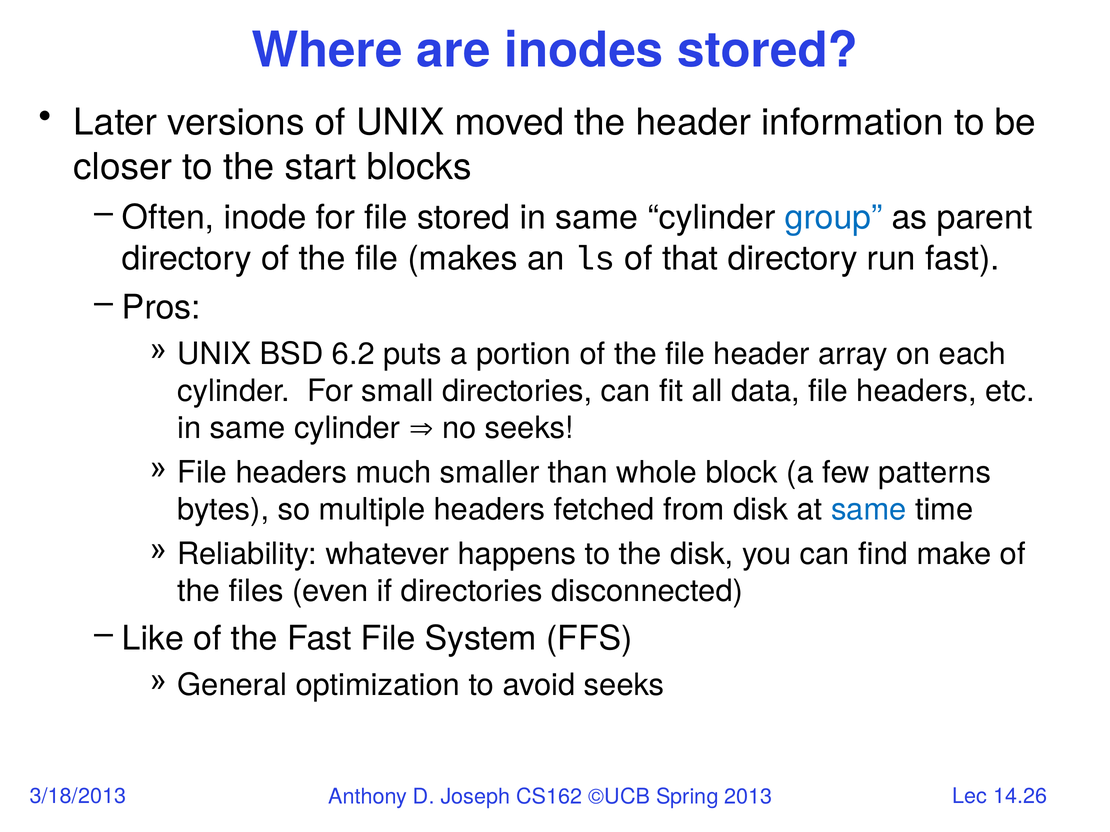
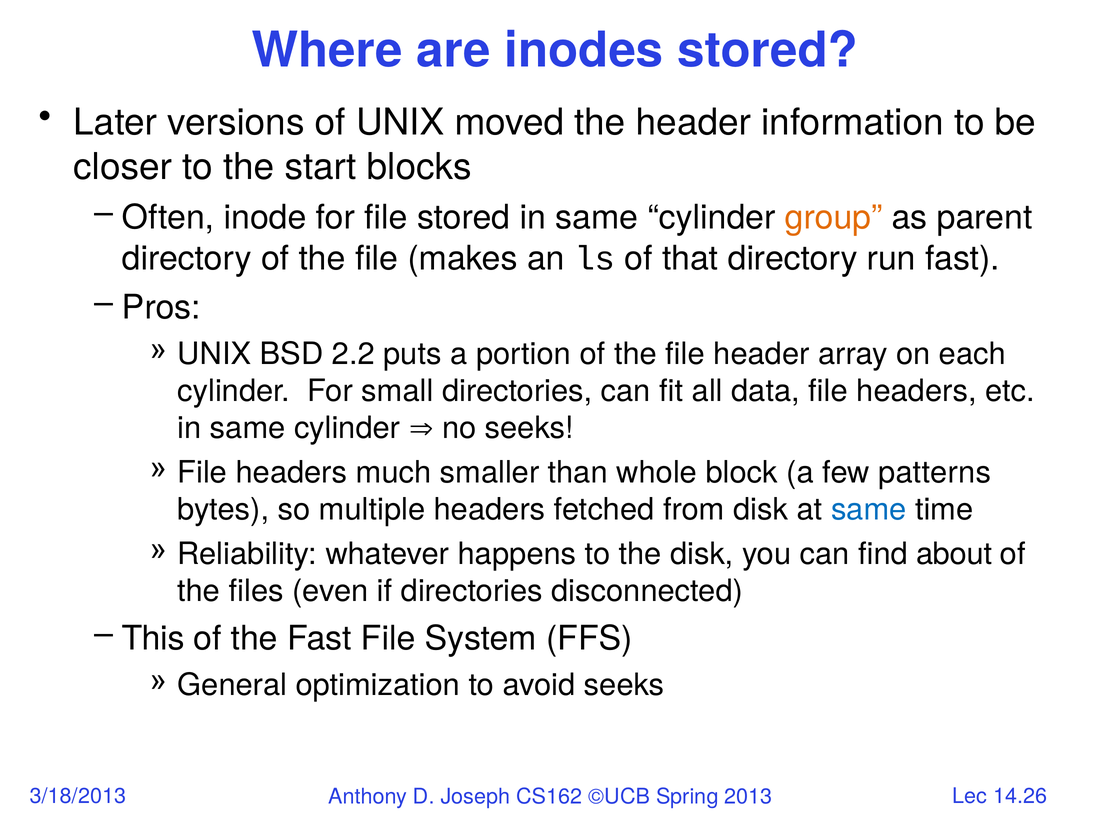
group colour: blue -> orange
6.2: 6.2 -> 2.2
make: make -> about
Like: Like -> This
